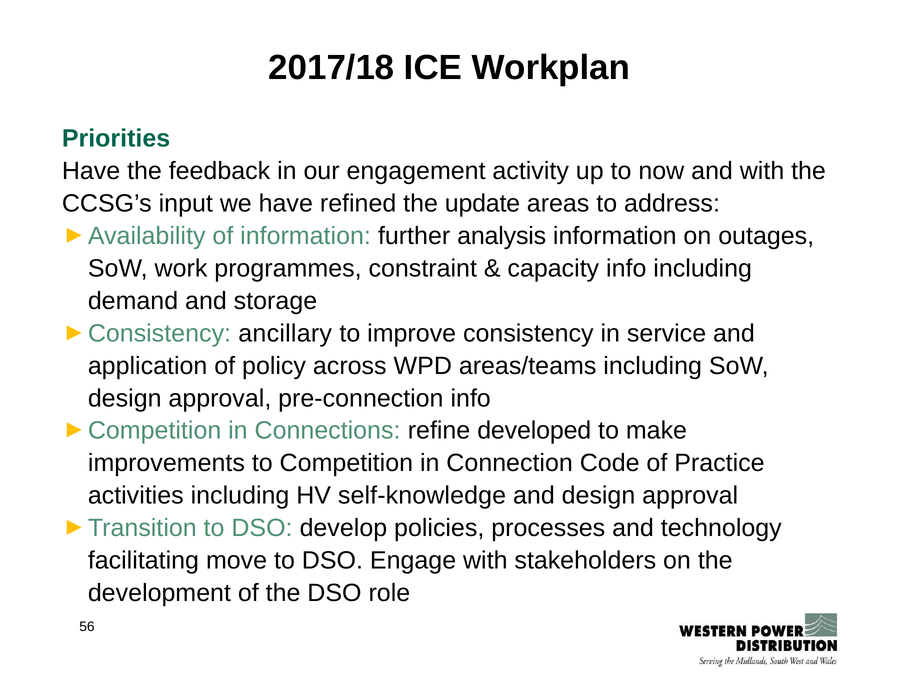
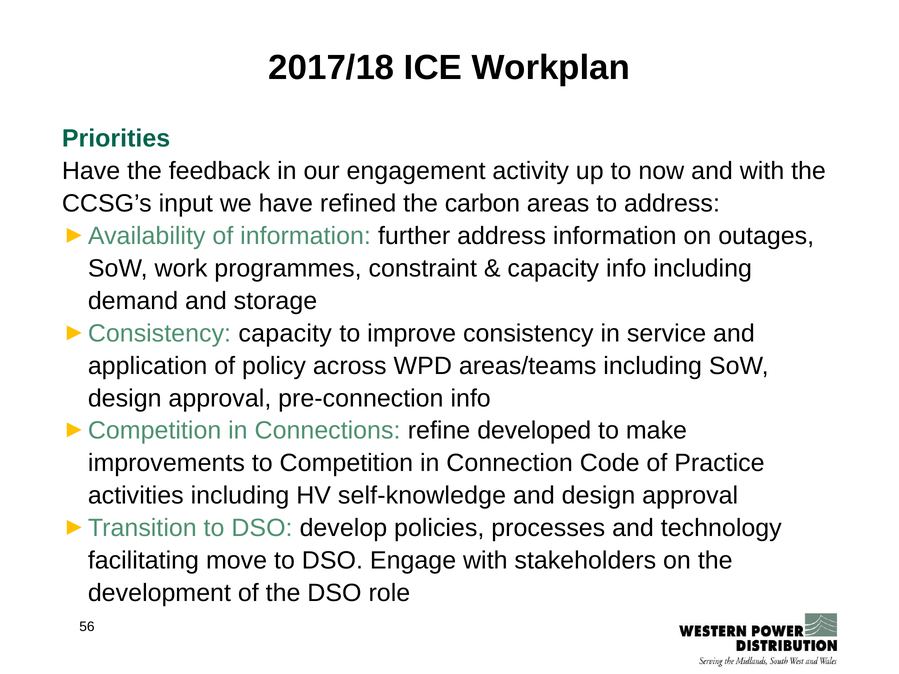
update: update -> carbon
further analysis: analysis -> address
ancillary at (285, 334): ancillary -> capacity
